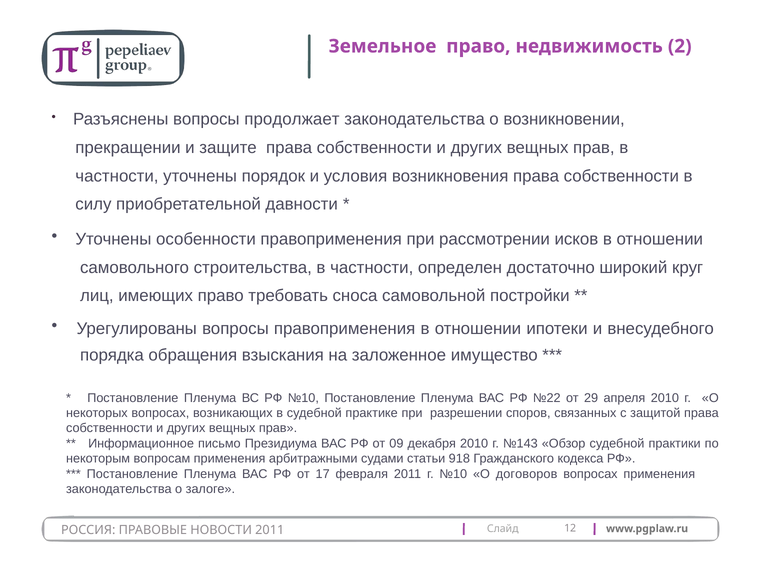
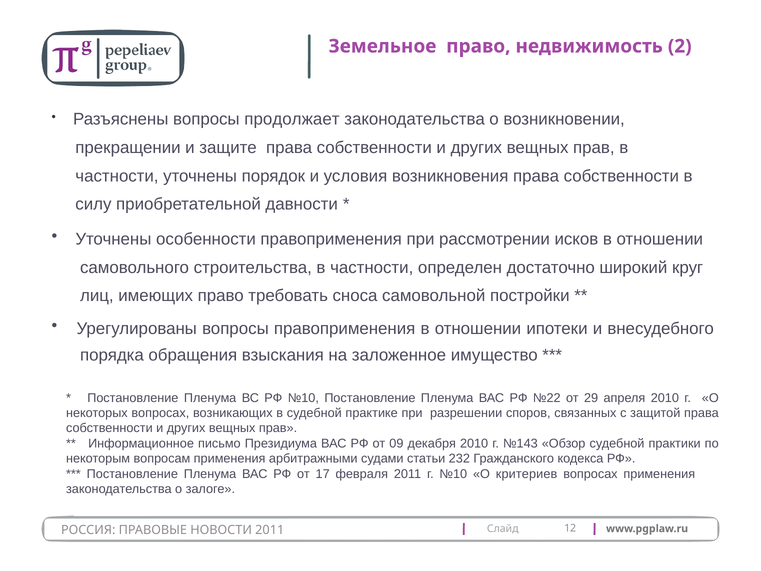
918: 918 -> 232
договоров: договоров -> критериев
